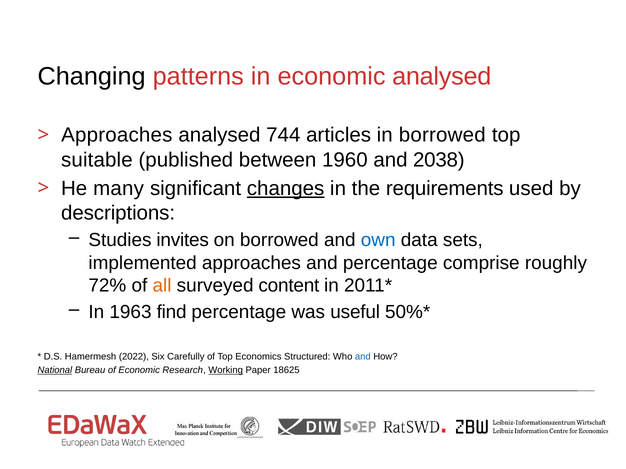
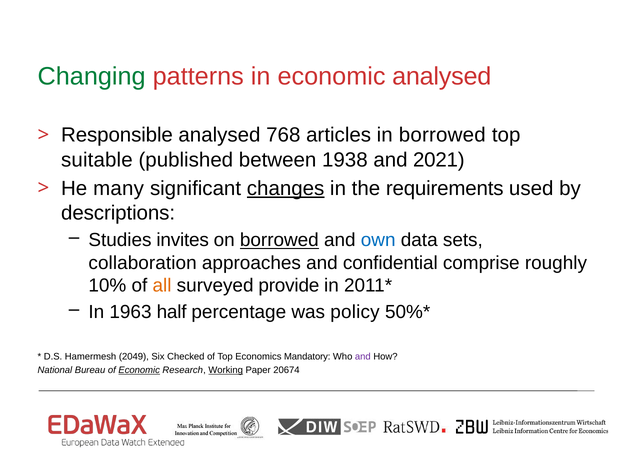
Changing colour: black -> green
Approaches at (117, 135): Approaches -> Responsible
744: 744 -> 768
1960: 1960 -> 1938
2038: 2038 -> 2021
borrowed at (279, 241) underline: none -> present
implemented: implemented -> collaboration
and percentage: percentage -> confidential
72%: 72% -> 10%
content: content -> provide
find: find -> half
useful: useful -> policy
2022: 2022 -> 2049
Carefully: Carefully -> Checked
Structured: Structured -> Mandatory
and at (363, 357) colour: blue -> purple
National underline: present -> none
Economic at (139, 370) underline: none -> present
18625: 18625 -> 20674
